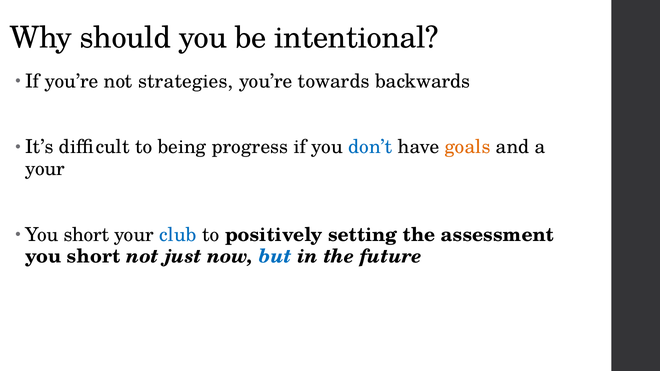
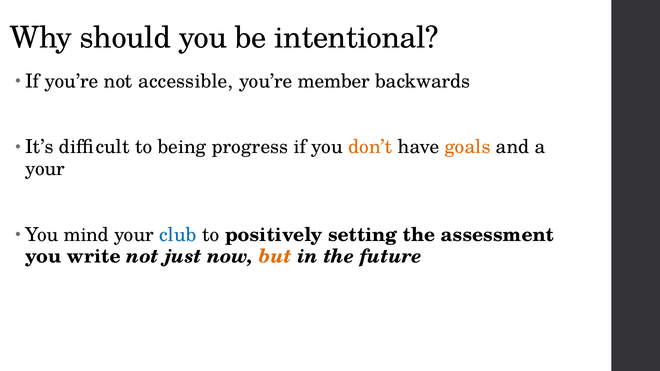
strategies: strategies -> accessible
towards: towards -> member
don’t colour: blue -> orange
short at (86, 235): short -> mind
short at (94, 257): short -> write
but colour: blue -> orange
